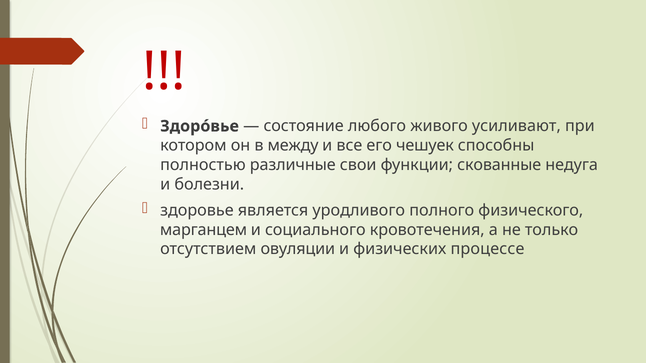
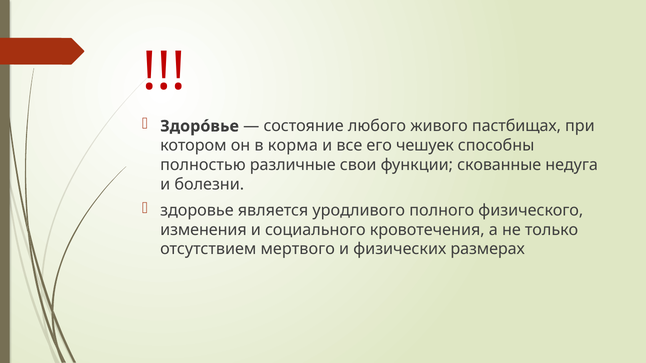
усиливают: усиливают -> пастбищах
между: между -> корма
марганцем: марганцем -> изменения
овуляции: овуляции -> мертвого
процессе: процессе -> размерах
